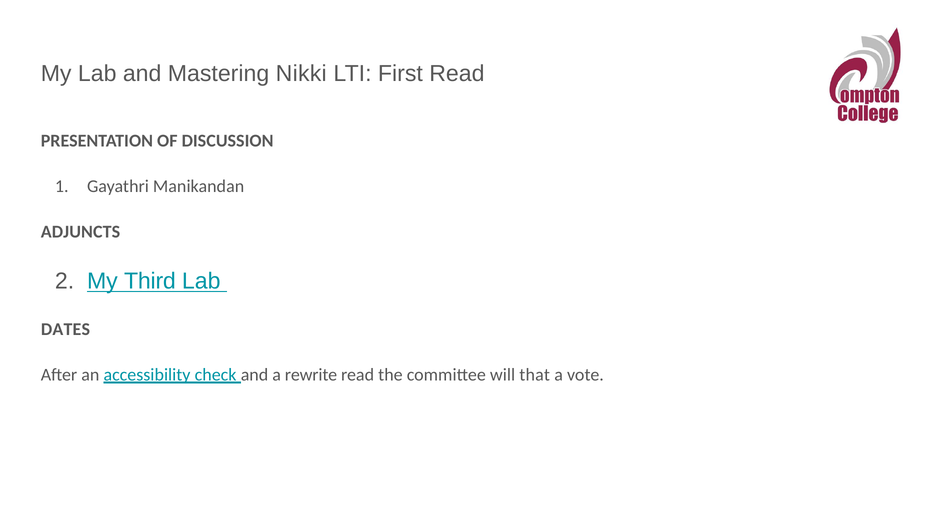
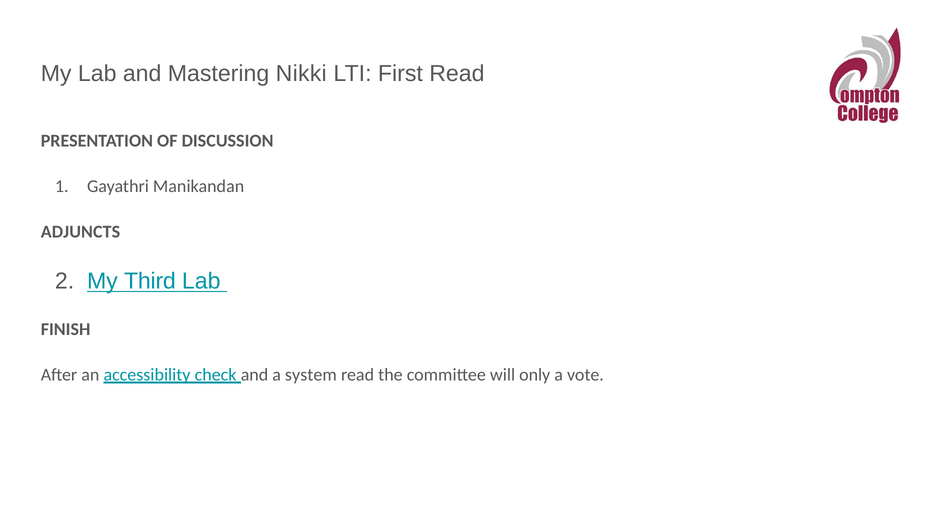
DATES: DATES -> FINISH
rewrite: rewrite -> system
that: that -> only
